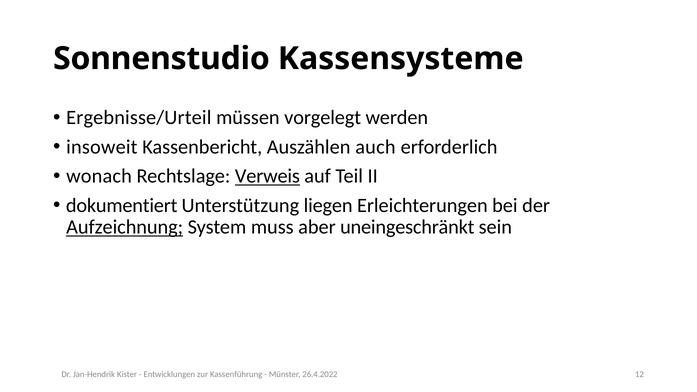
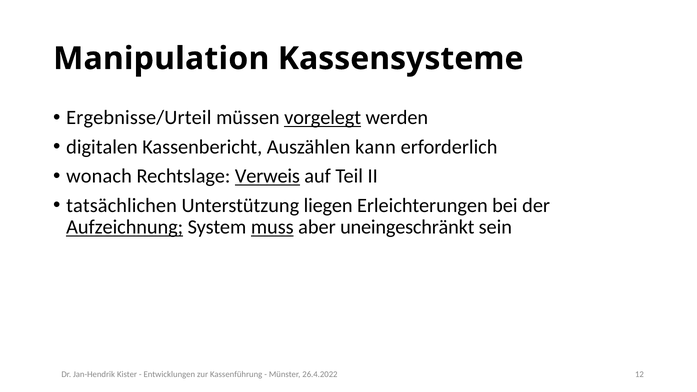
Sonnenstudio: Sonnenstudio -> Manipulation
vorgelegt underline: none -> present
insoweit: insoweit -> digitalen
auch: auch -> kann
dokumentiert: dokumentiert -> tatsächlichen
muss underline: none -> present
